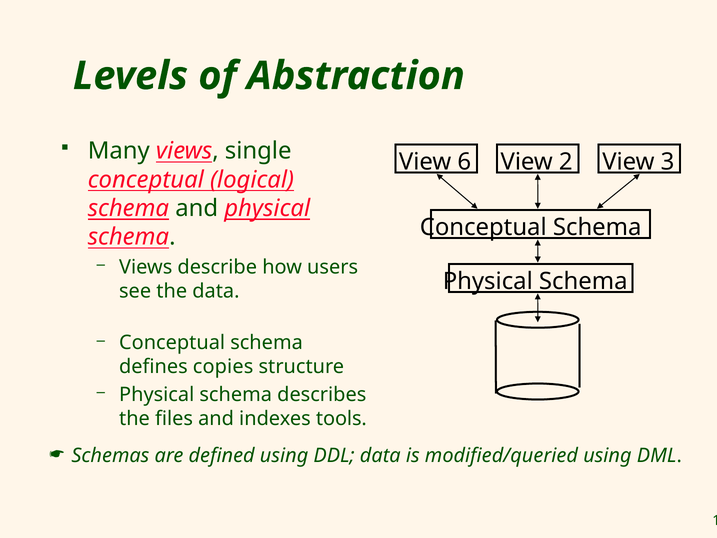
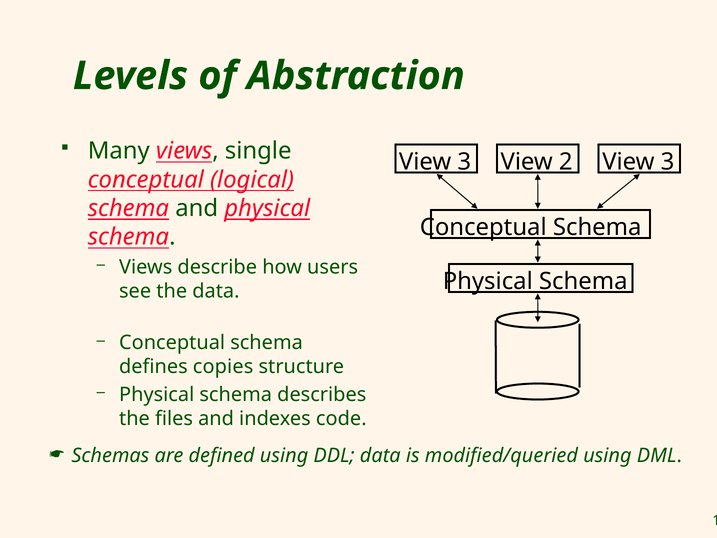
6 at (464, 162): 6 -> 3
tools: tools -> code
